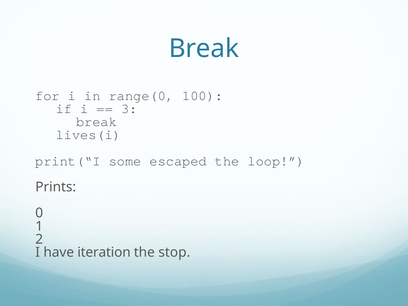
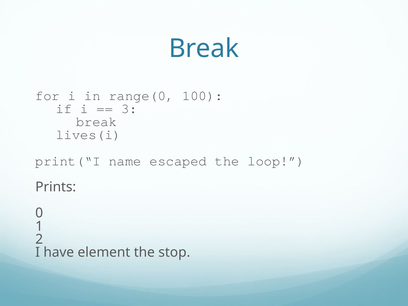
some: some -> name
iteration: iteration -> element
